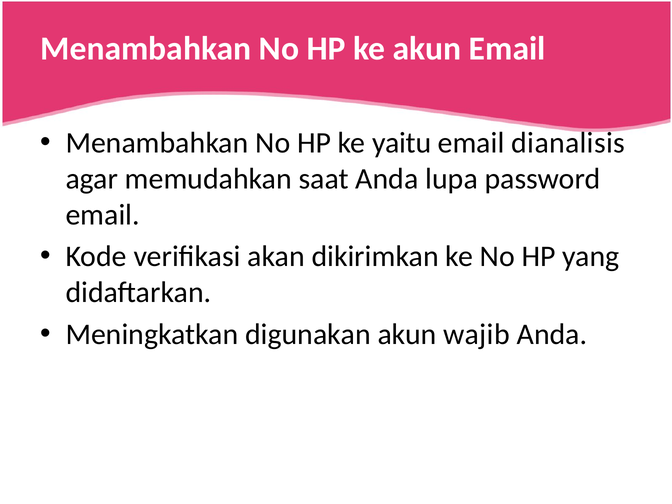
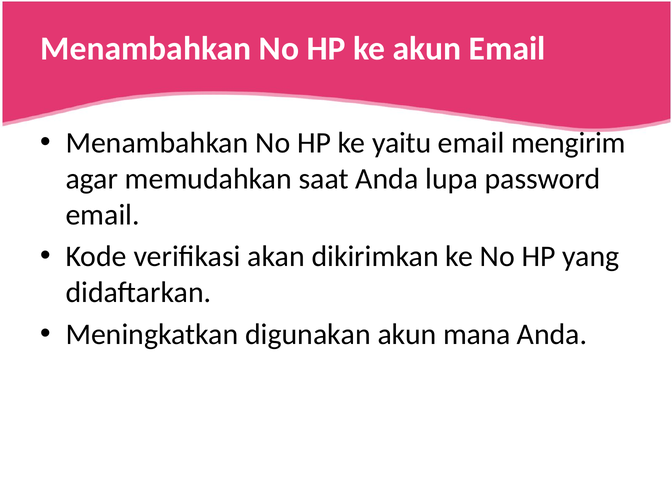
dianalisis: dianalisis -> mengirim
wajib: wajib -> mana
